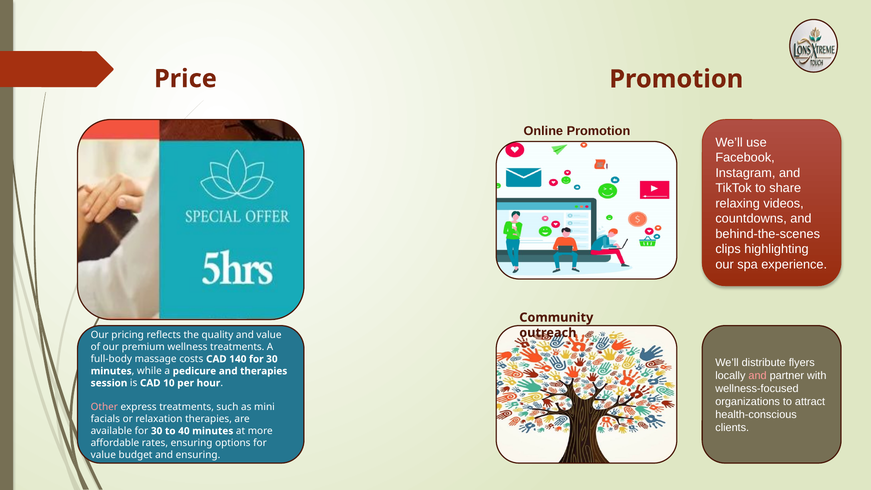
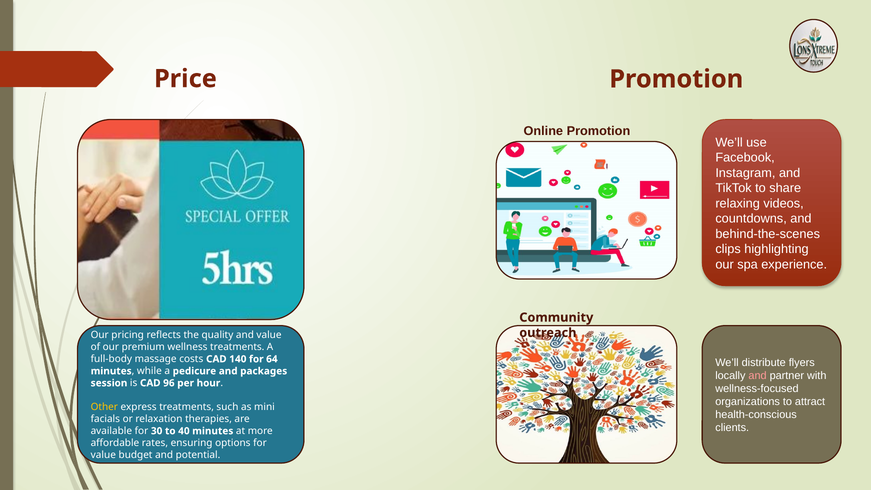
140 for 30: 30 -> 64
and therapies: therapies -> packages
10: 10 -> 96
Other colour: pink -> yellow
and ensuring: ensuring -> potential
